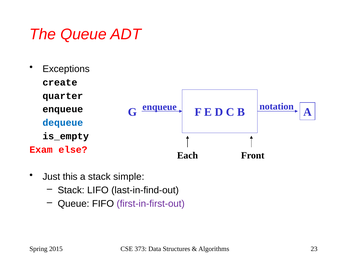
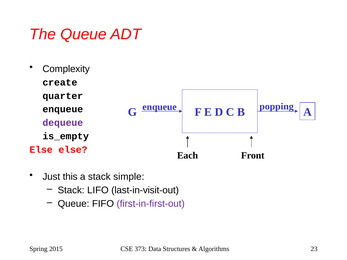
Exceptions: Exceptions -> Complexity
notation: notation -> popping
dequeue colour: blue -> purple
Exam at (41, 150): Exam -> Else
last-in-find-out: last-in-find-out -> last-in-visit-out
